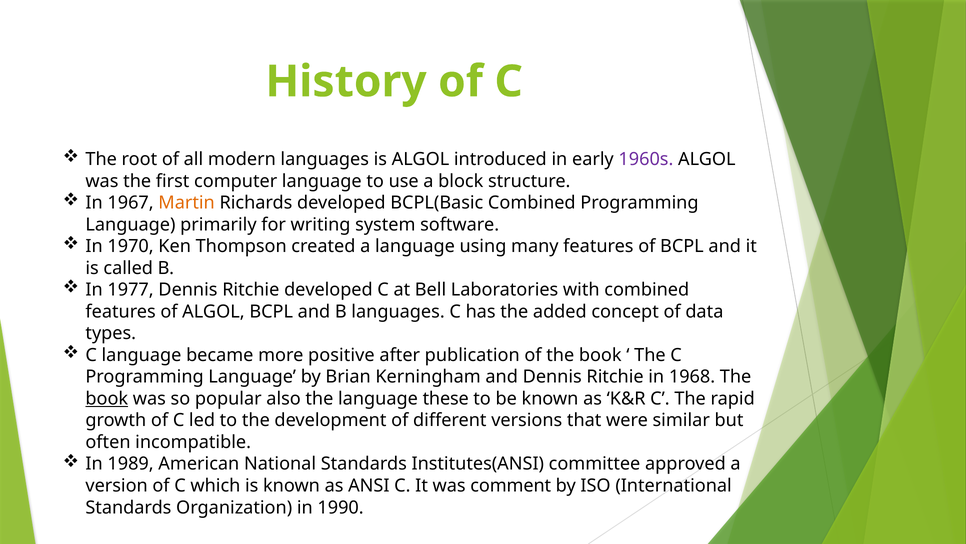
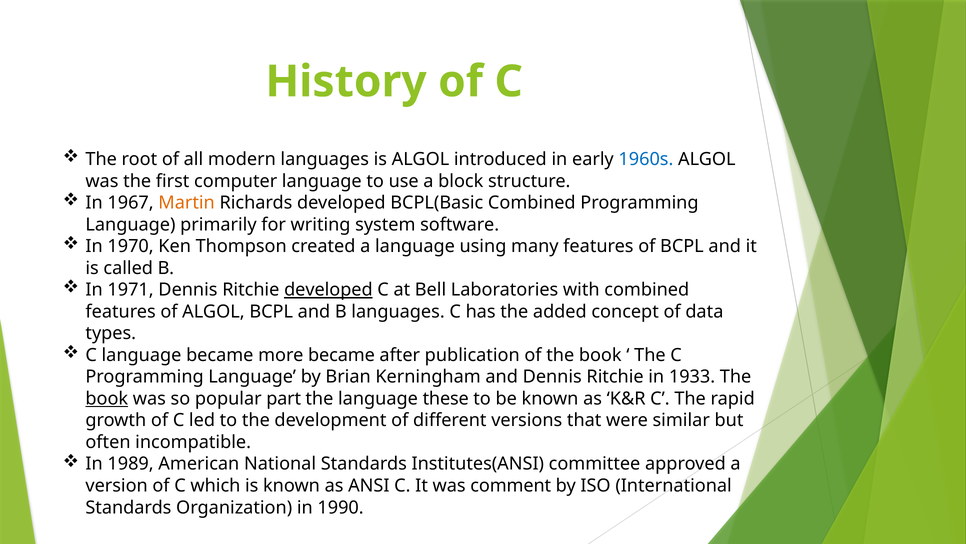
1960s colour: purple -> blue
1977: 1977 -> 1971
developed at (328, 290) underline: none -> present
more positive: positive -> became
1968: 1968 -> 1933
also: also -> part
